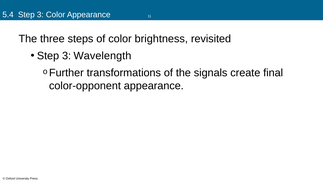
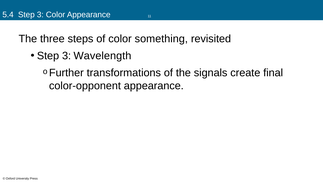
brightness: brightness -> something
